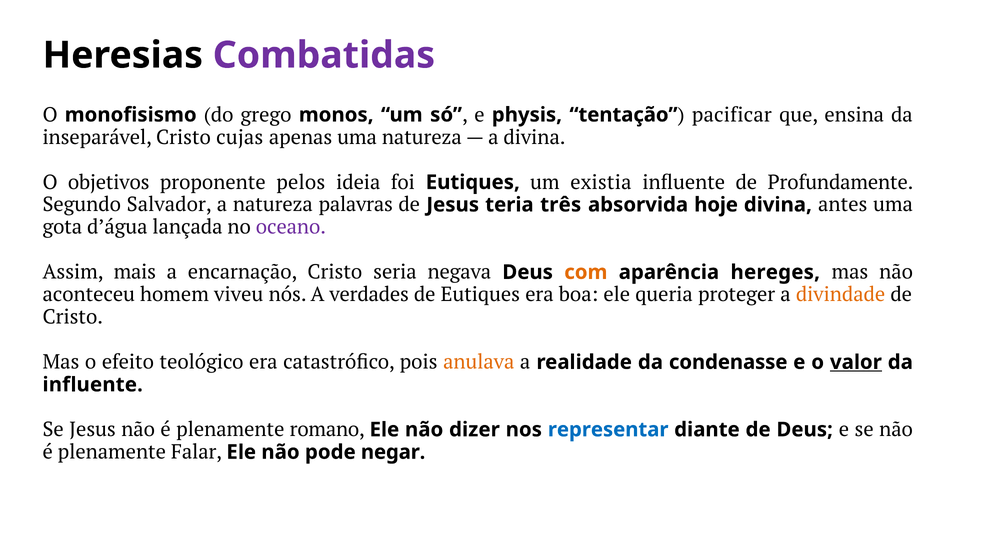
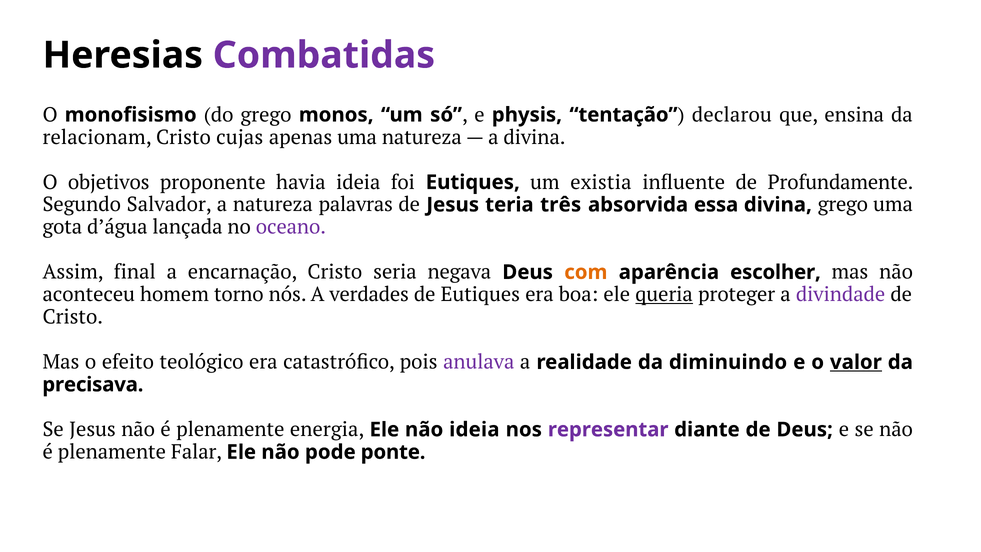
pacificar: pacificar -> declarou
inseparável: inseparável -> relacionam
pelos: pelos -> havia
hoje: hoje -> essa
divina antes: antes -> grego
mais: mais -> final
hereges: hereges -> escolher
viveu: viveu -> torno
queria underline: none -> present
divindade colour: orange -> purple
anulava colour: orange -> purple
condenasse: condenasse -> diminuindo
influente at (93, 384): influente -> precisava
romano: romano -> energia
não dizer: dizer -> ideia
representar colour: blue -> purple
negar: negar -> ponte
